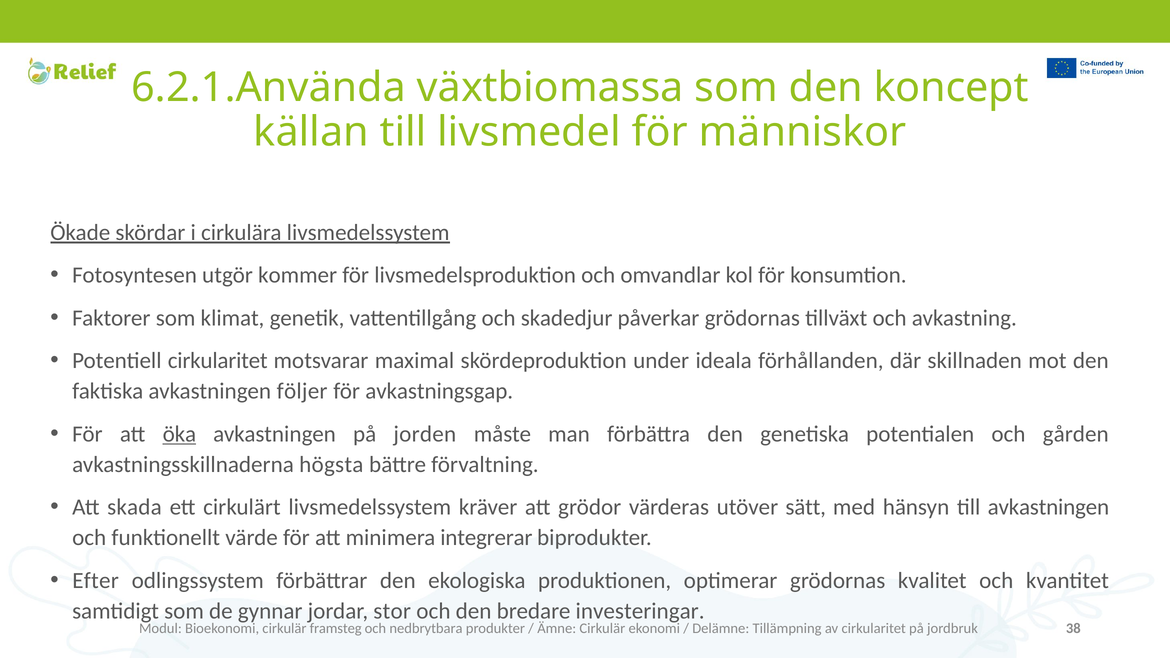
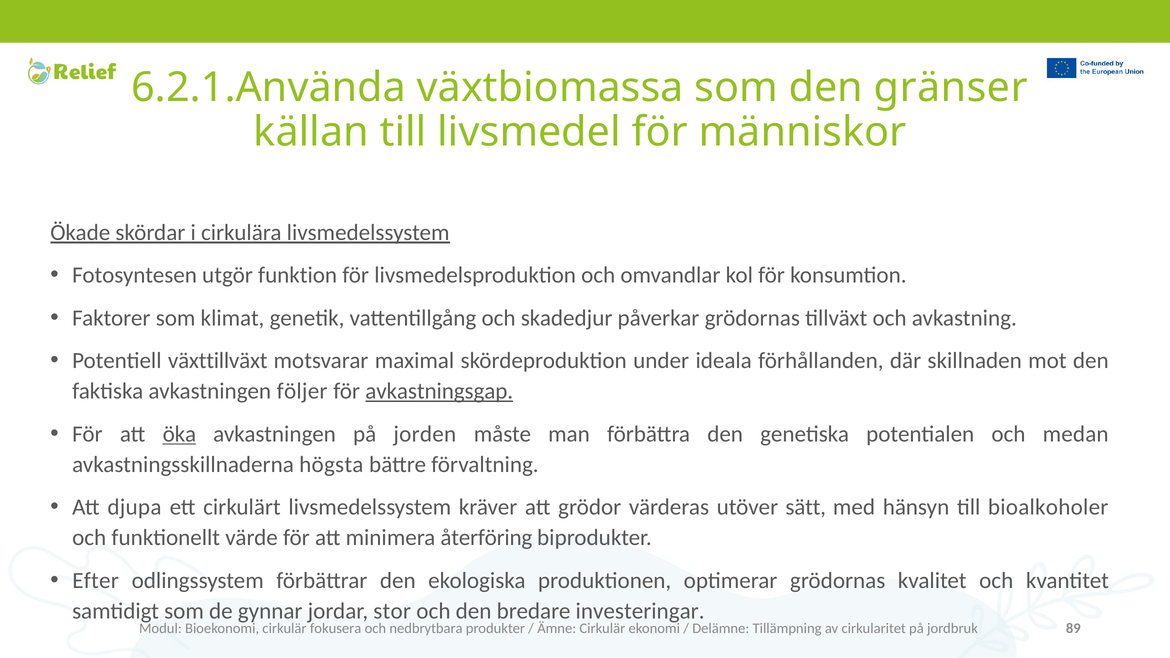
koncept: koncept -> gränser
kommer: kommer -> funktion
Potentiell cirkularitet: cirkularitet -> växttillväxt
avkastningsgap underline: none -> present
gården: gården -> medan
skada: skada -> djupa
till avkastningen: avkastningen -> bioalkoholer
integrerar: integrerar -> återföring
framsteg: framsteg -> fokusera
38: 38 -> 89
